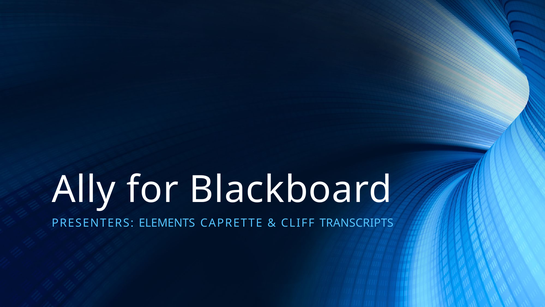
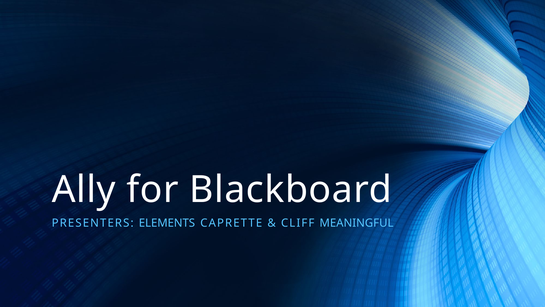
TRANSCRIPTS: TRANSCRIPTS -> MEANINGFUL
